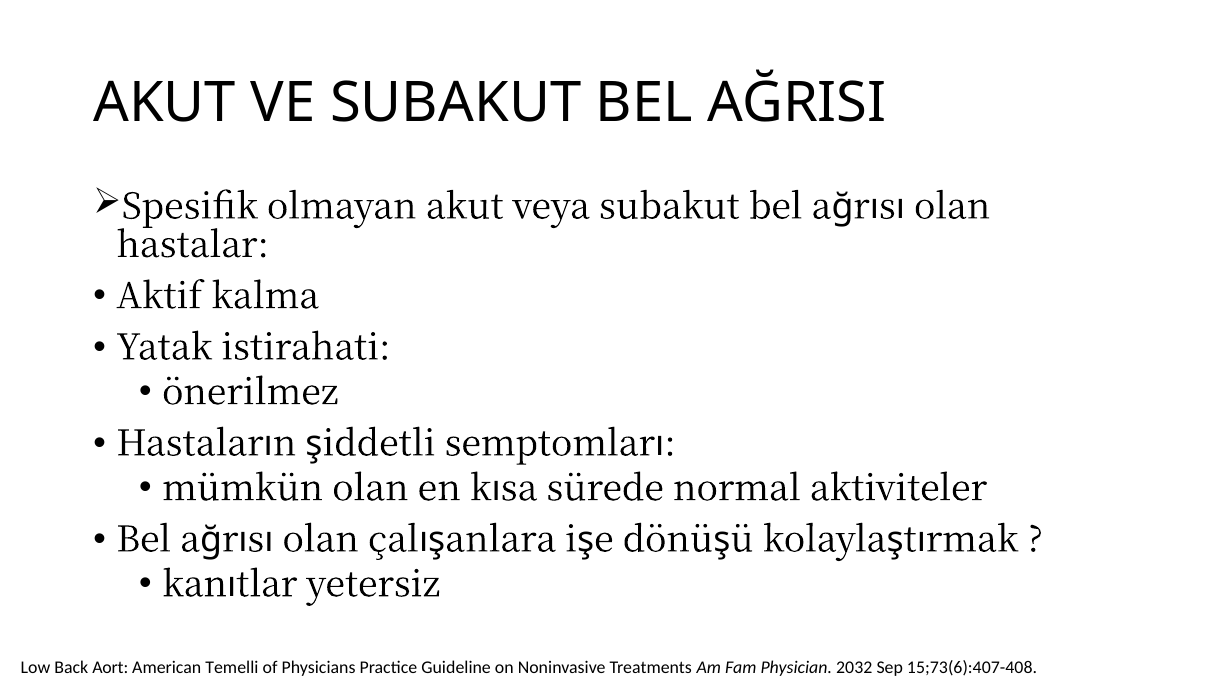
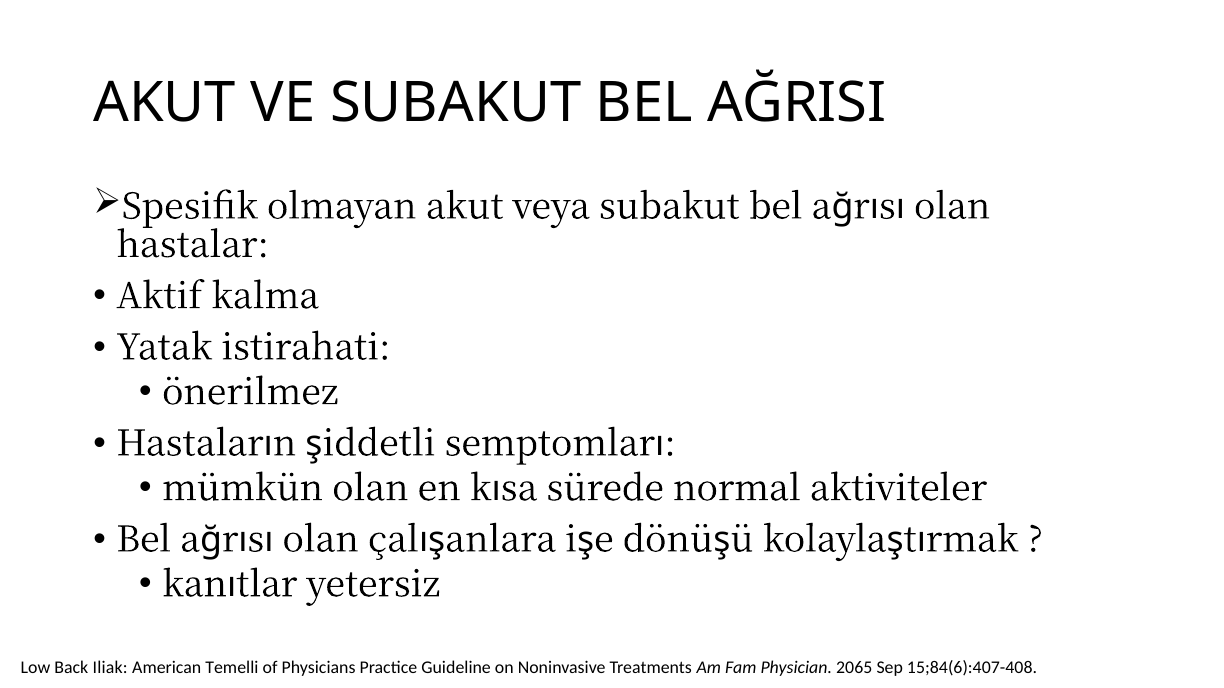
Aort: Aort -> Iliak
2032: 2032 -> 2065
15;73(6):407-408: 15;73(6):407-408 -> 15;84(6):407-408
